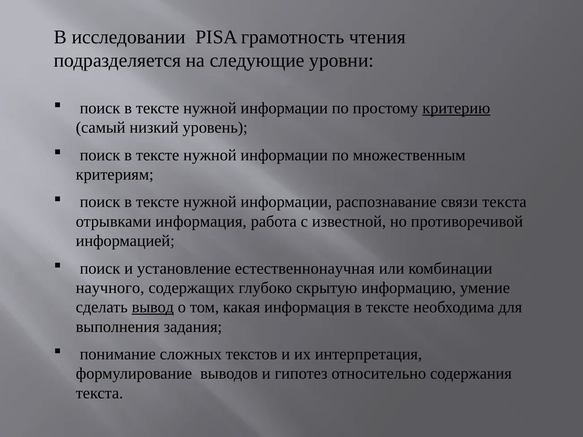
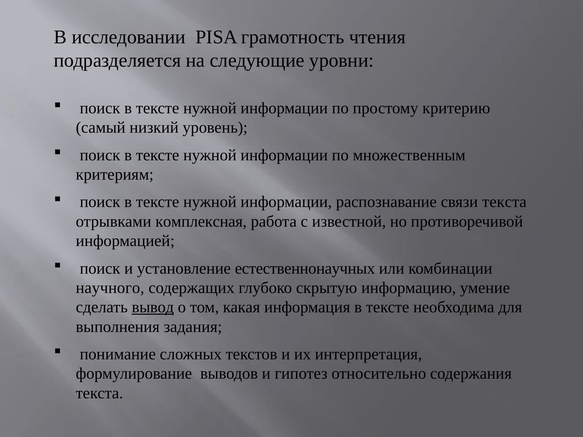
критерию underline: present -> none
отрывками информация: информация -> комплексная
естественнонаучная: естественнонаучная -> естественнонаучных
